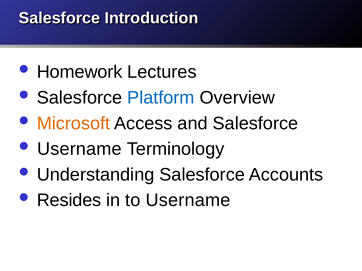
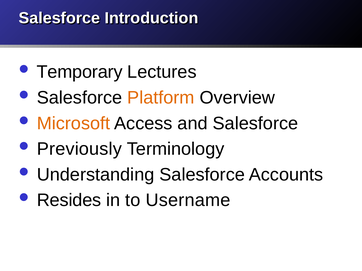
Homework: Homework -> Temporary
Platform colour: blue -> orange
Username at (79, 149): Username -> Previously
